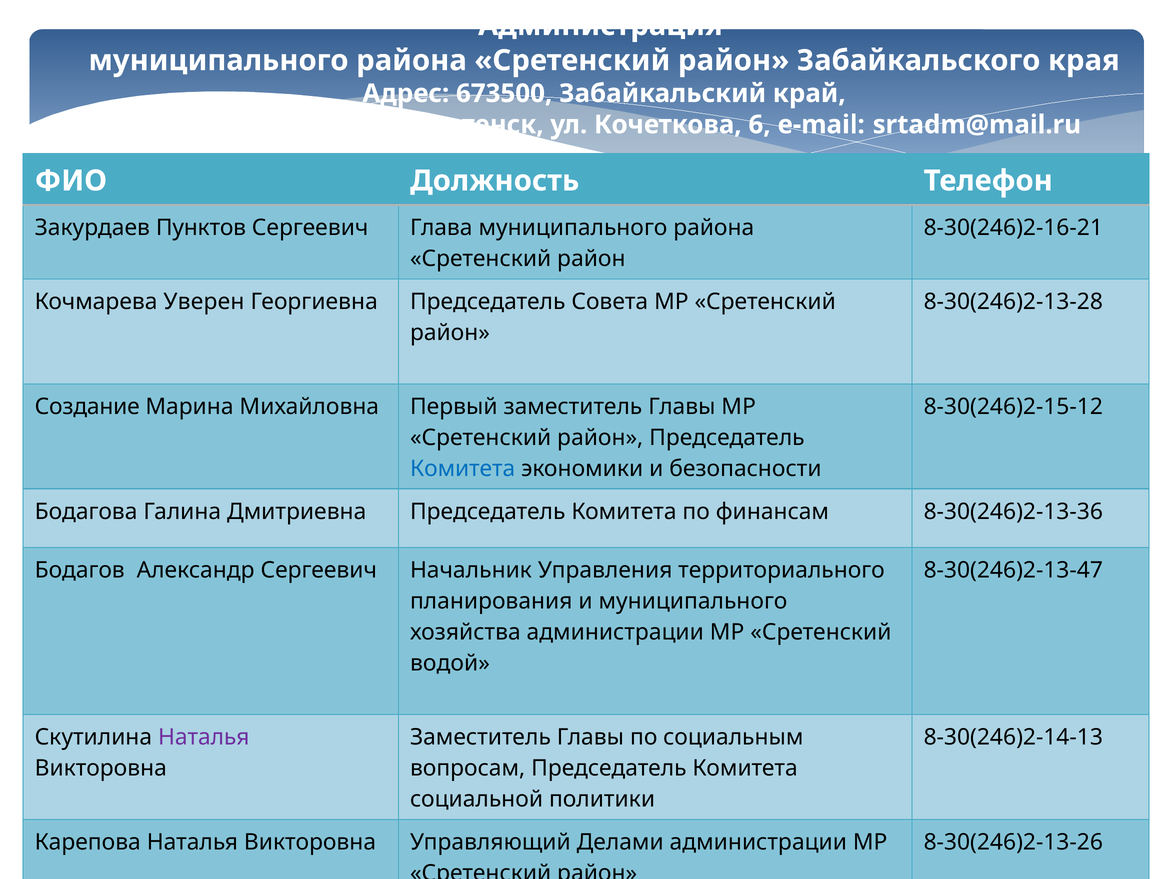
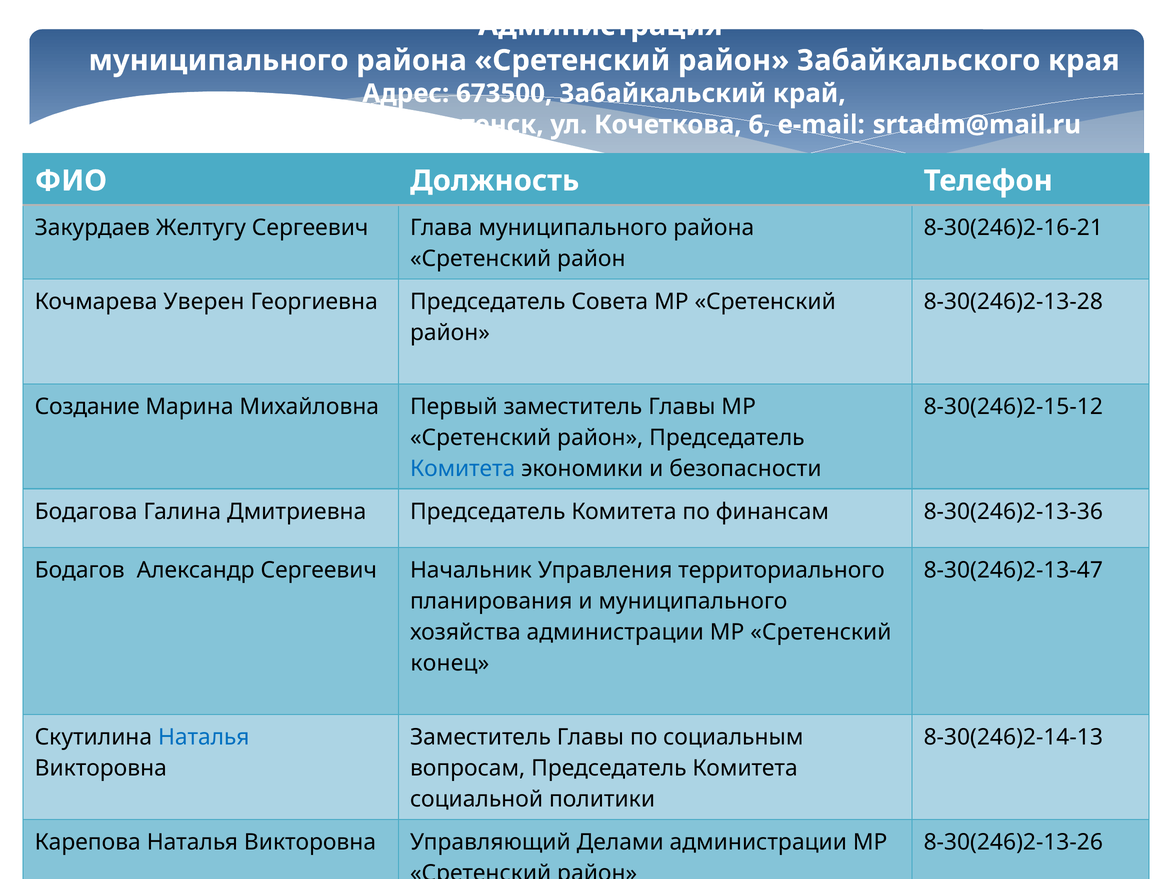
Пунктов: Пунктов -> Желтугу
водой: водой -> конец
Наталья at (204, 737) colour: purple -> blue
